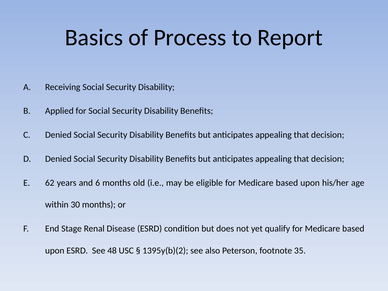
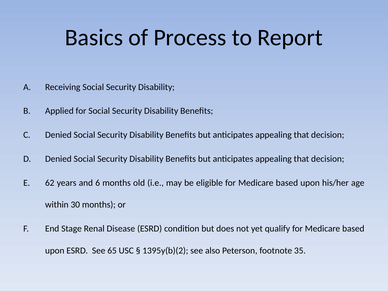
48: 48 -> 65
